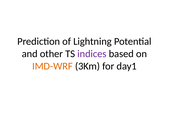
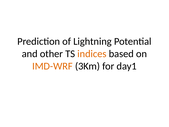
indices colour: purple -> orange
